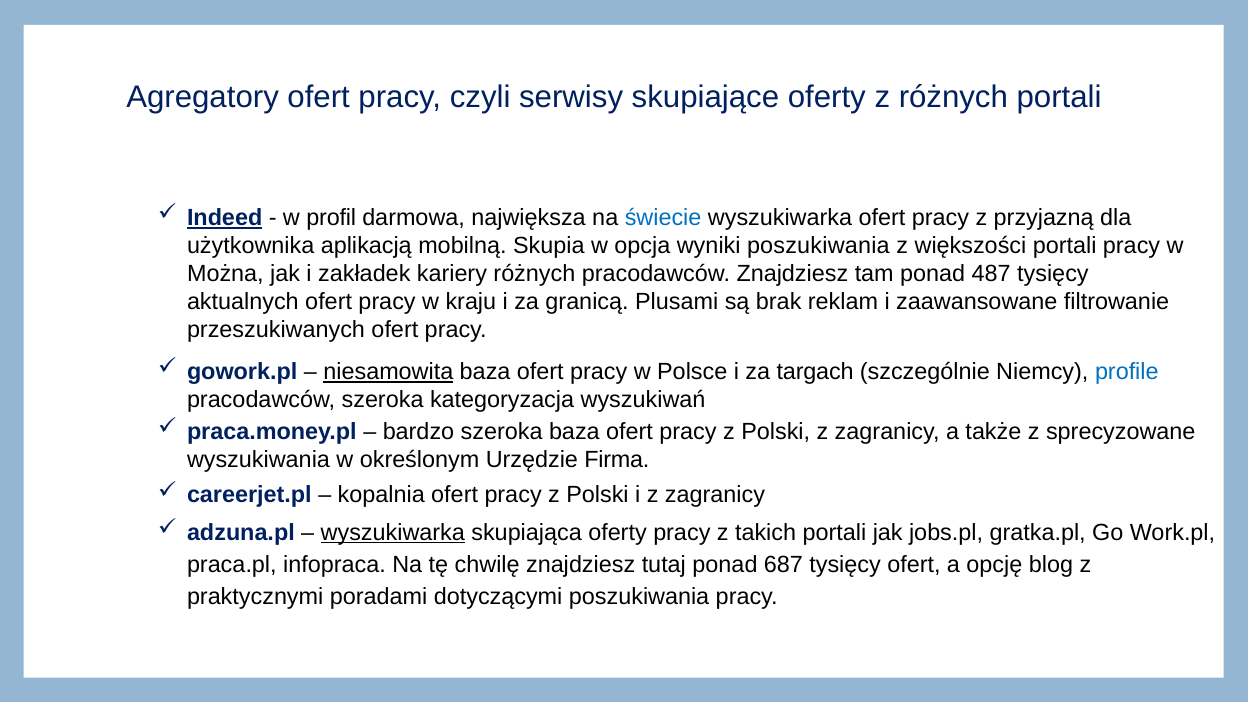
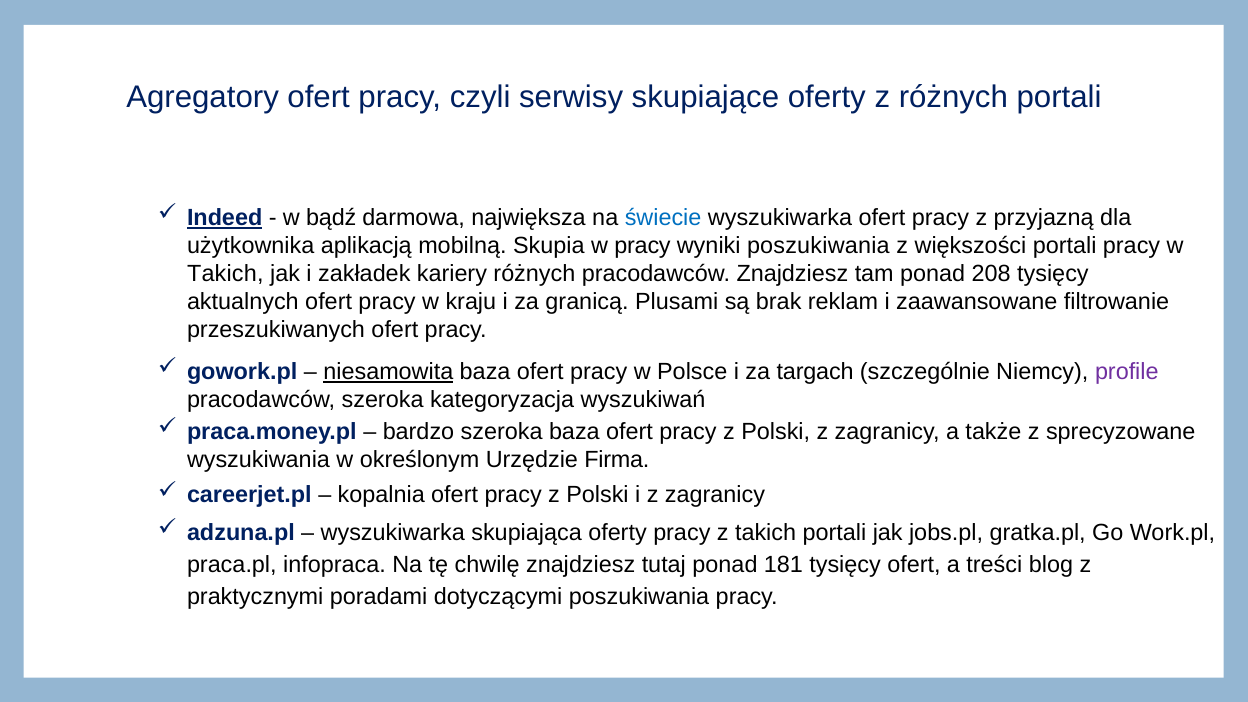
profil: profil -> bądź
w opcja: opcja -> pracy
Można at (225, 274): Można -> Takich
487: 487 -> 208
profile colour: blue -> purple
wyszukiwarka at (393, 532) underline: present -> none
687: 687 -> 181
opcję: opcję -> treści
